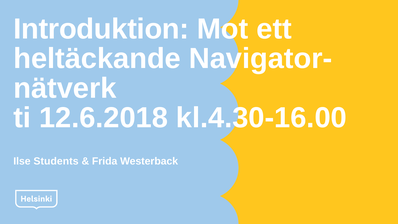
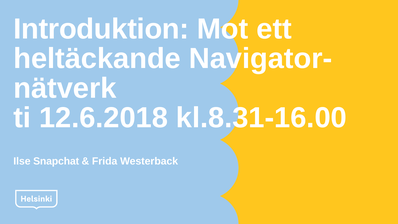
kl.4.30-16.00: kl.4.30-16.00 -> kl.8.31-16.00
Students: Students -> Snapchat
